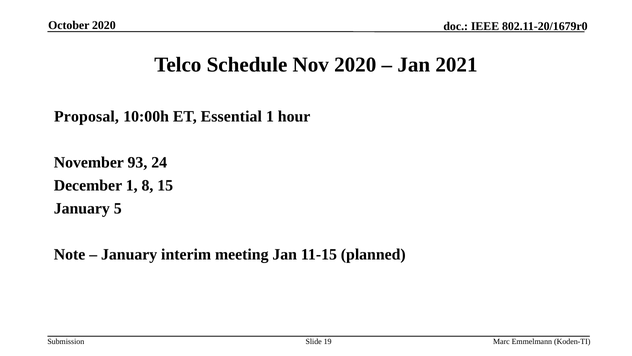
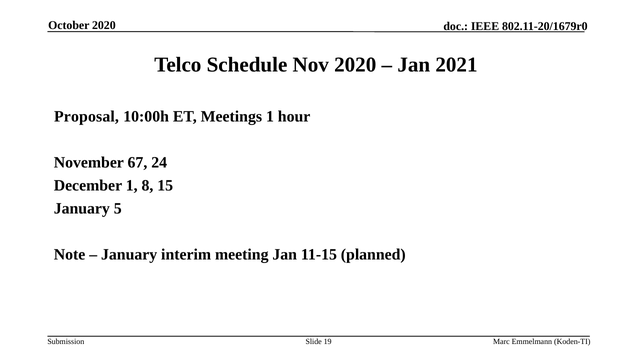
Essential: Essential -> Meetings
93: 93 -> 67
